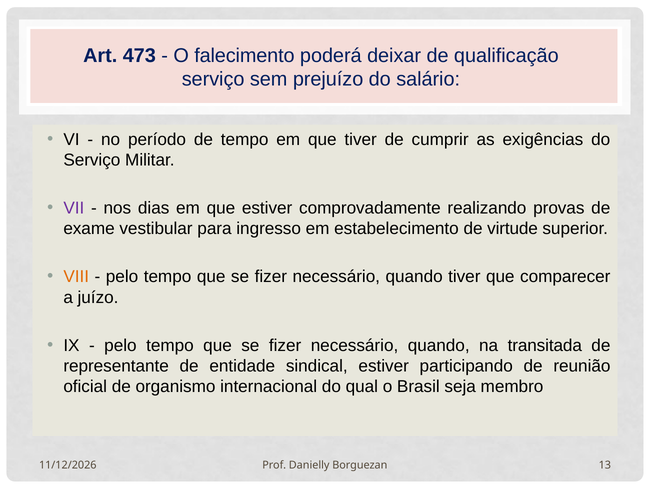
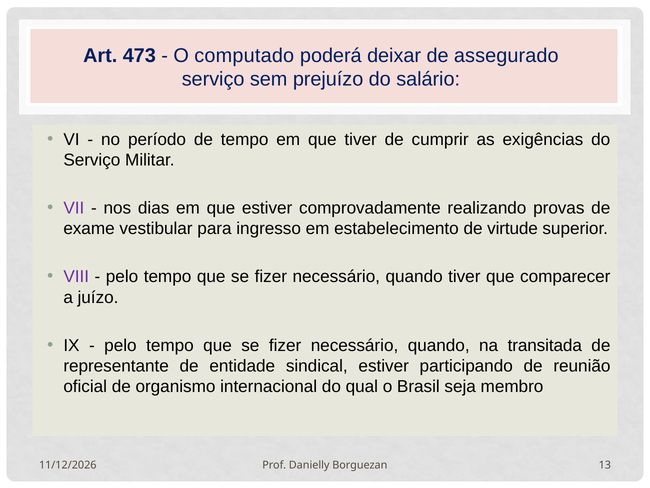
falecimento: falecimento -> computado
qualificação: qualificação -> assegurado
VIII colour: orange -> purple
